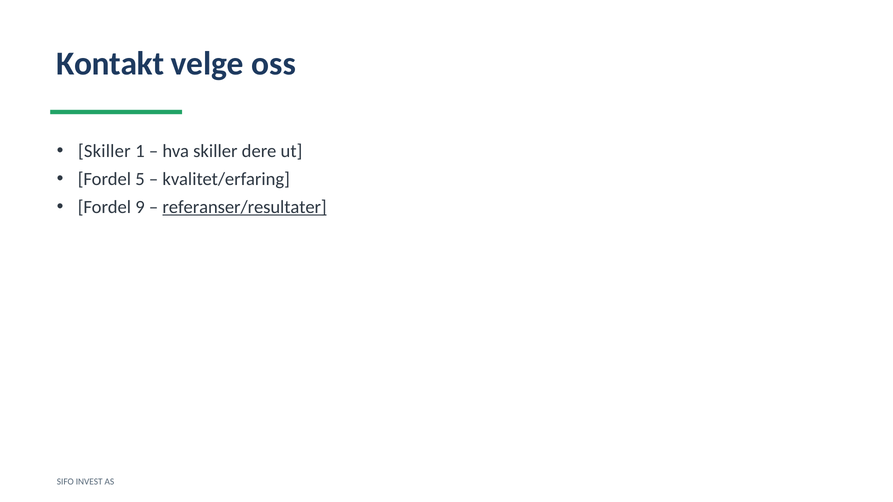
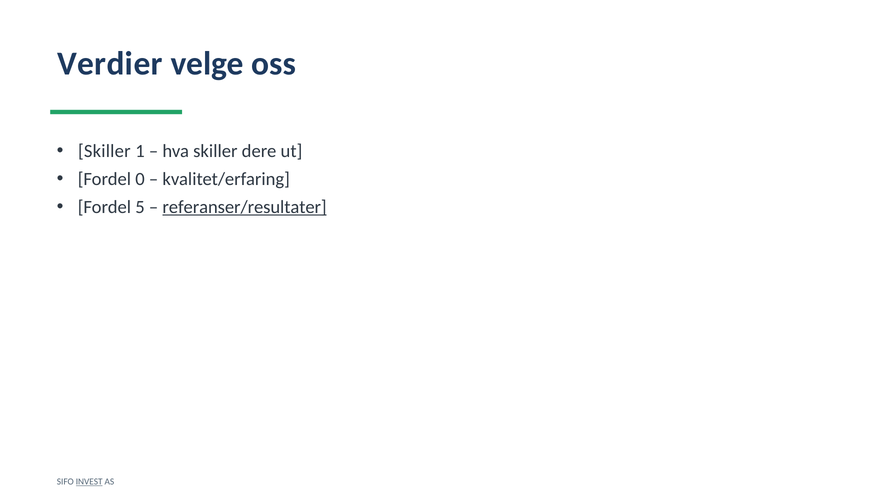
Kontakt: Kontakt -> Verdier
5: 5 -> 0
9: 9 -> 5
INVEST underline: none -> present
